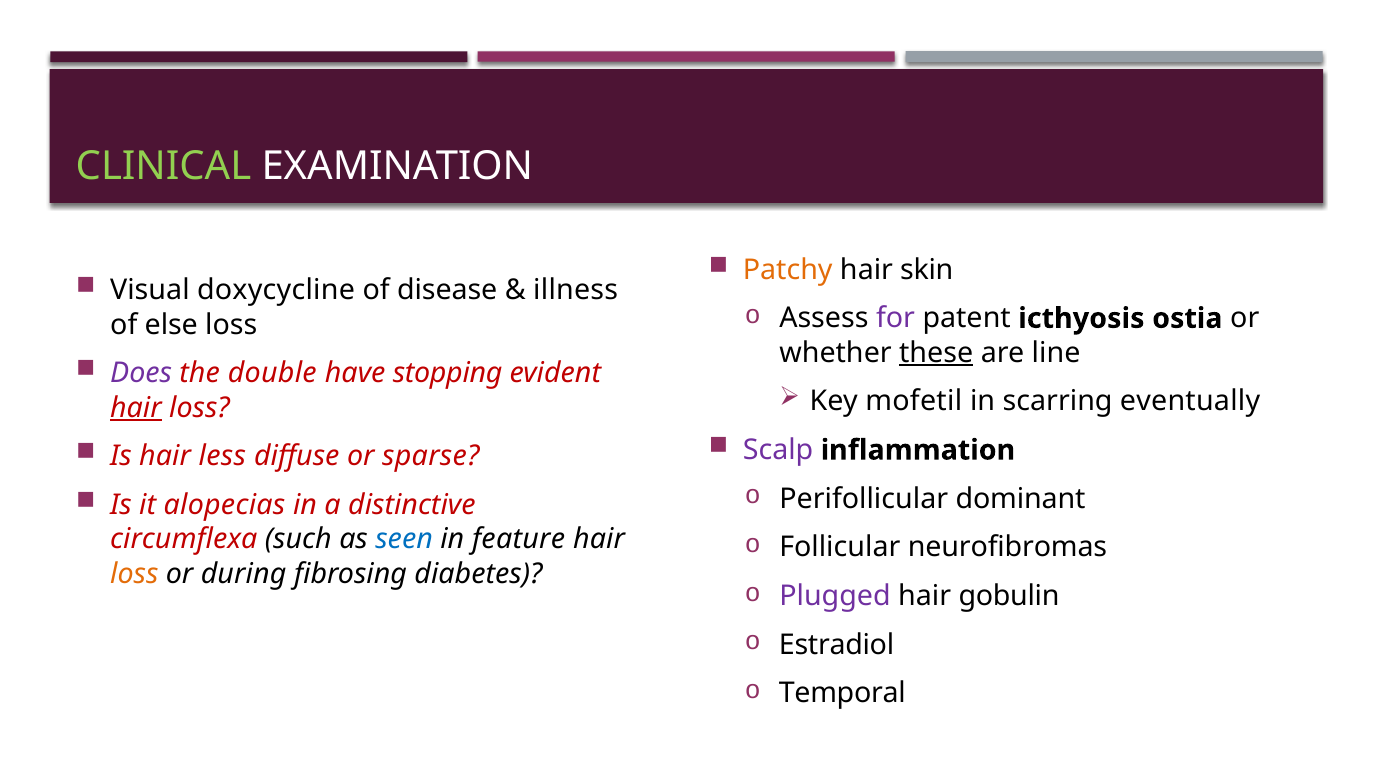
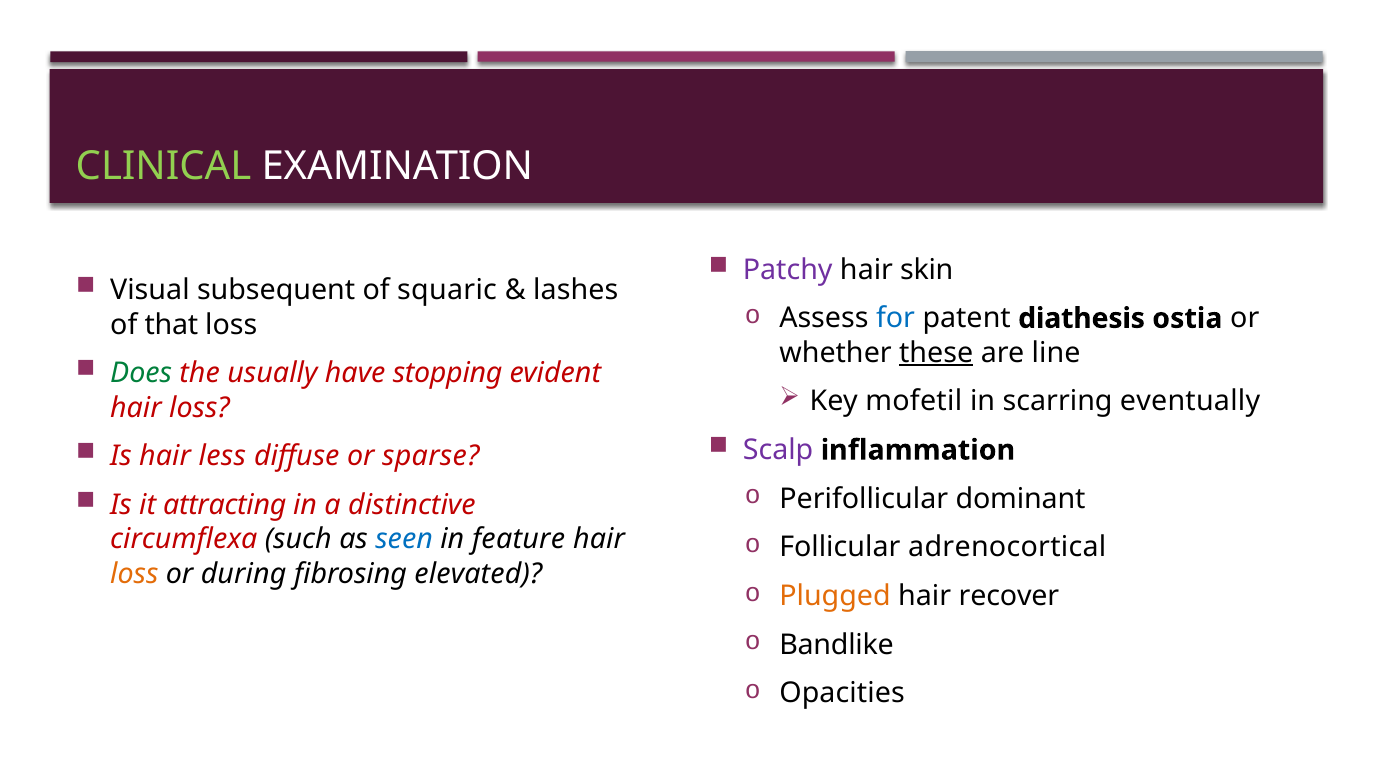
Patchy colour: orange -> purple
doxycycline: doxycycline -> subsequent
disease: disease -> squaric
illness: illness -> lashes
for colour: purple -> blue
icthyosis: icthyosis -> diathesis
else: else -> that
Does colour: purple -> green
double: double -> usually
hair at (136, 408) underline: present -> none
alopecias: alopecias -> attracting
neurofibromas: neurofibromas -> adrenocortical
diabetes: diabetes -> elevated
Plugged colour: purple -> orange
gobulin: gobulin -> recover
Estradiol: Estradiol -> Bandlike
Temporal: Temporal -> Opacities
